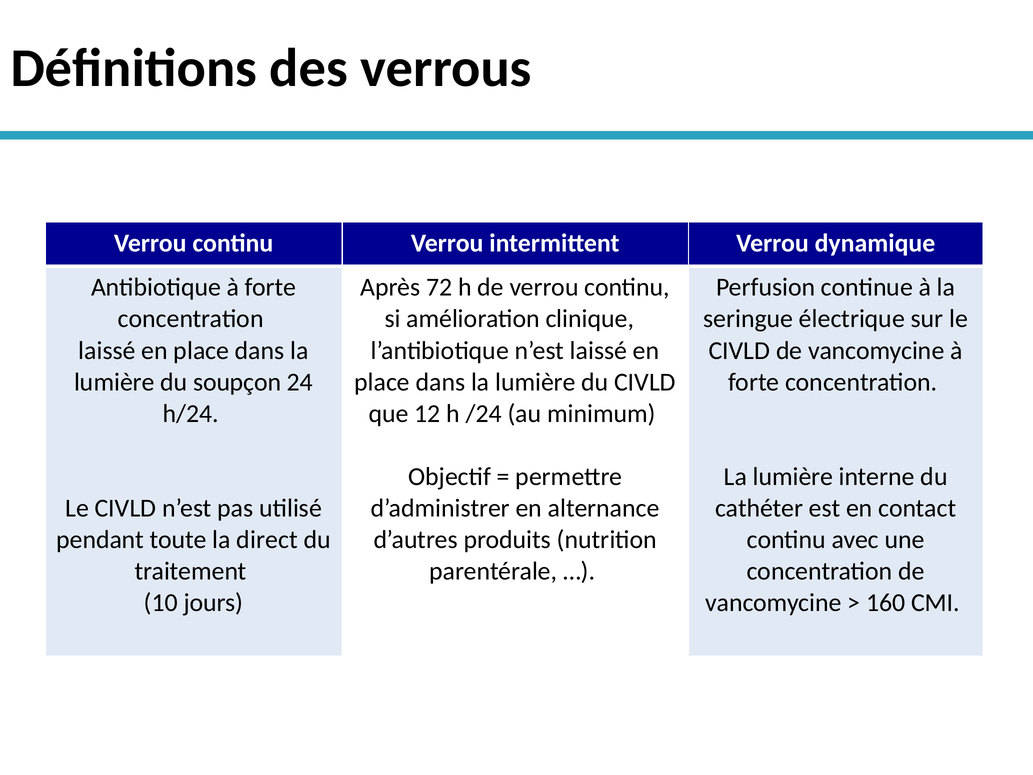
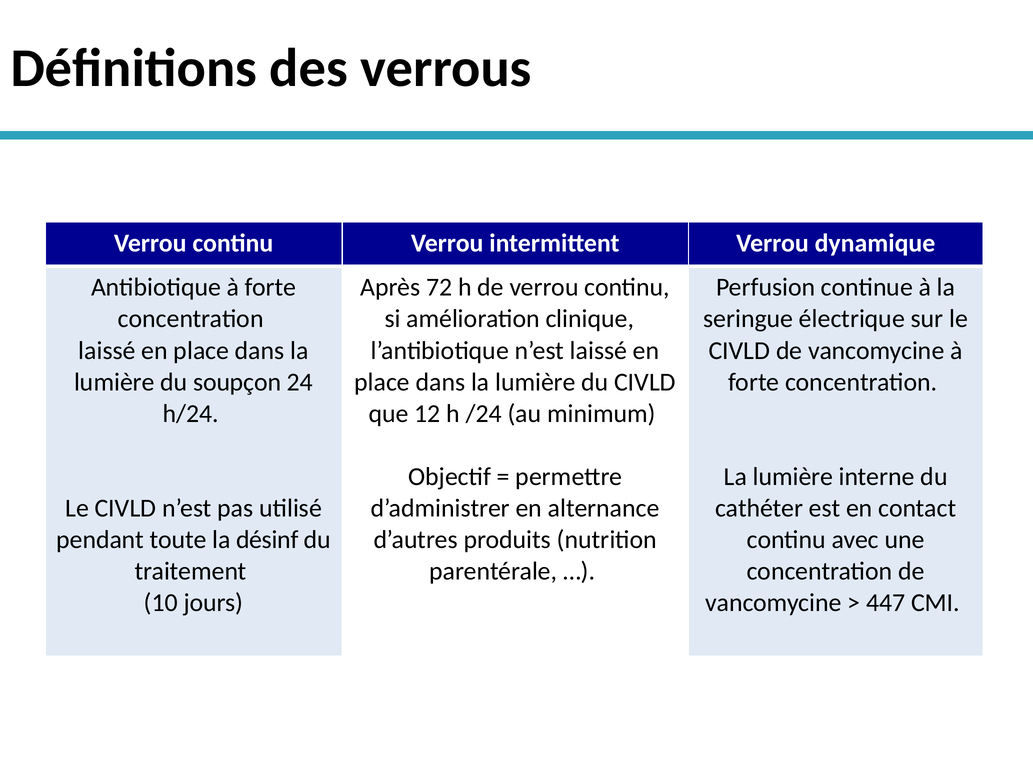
direct: direct -> désinf
160: 160 -> 447
